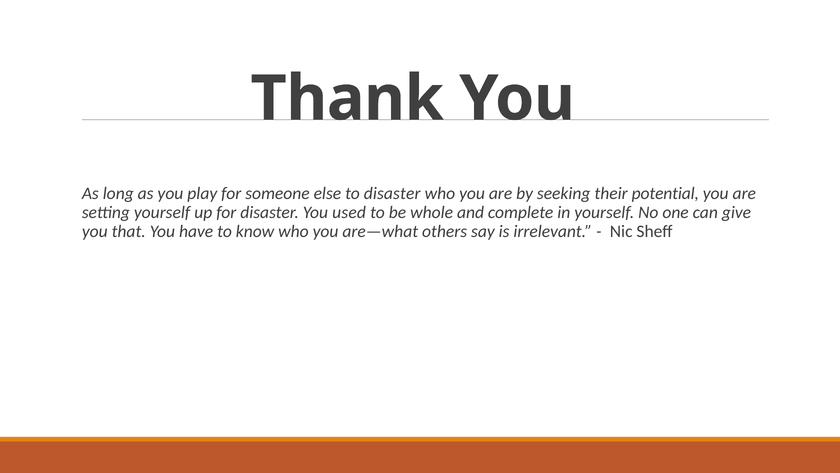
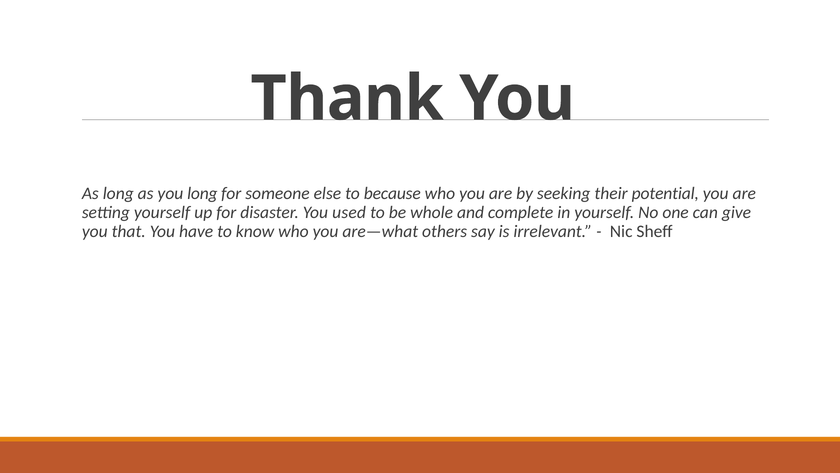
you play: play -> long
to disaster: disaster -> because
